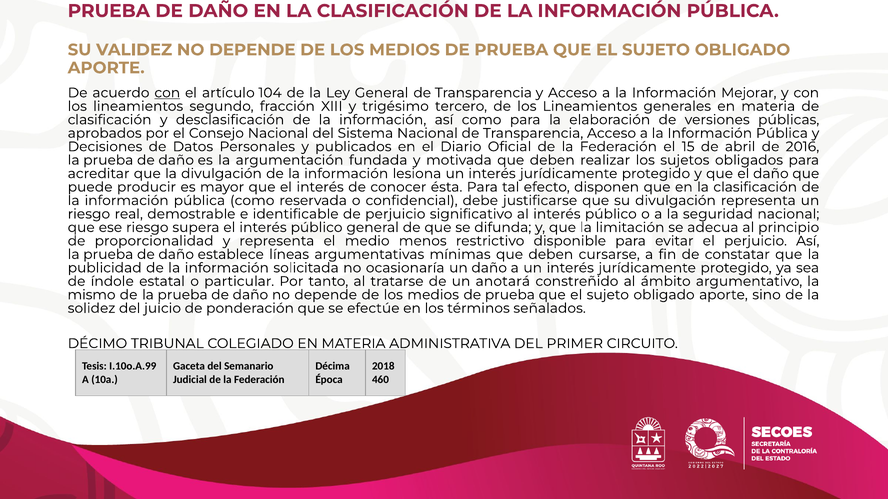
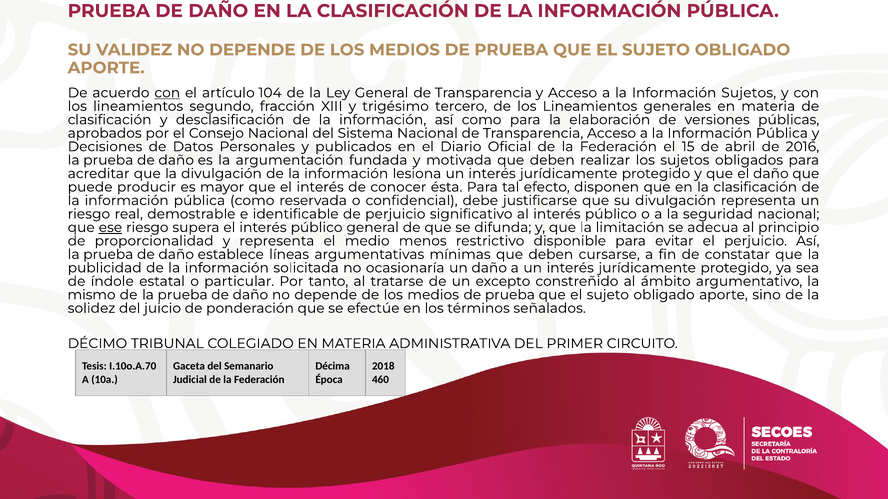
Información Mejorar: Mejorar -> Sujetos
ese underline: none -> present
anotará: anotará -> excepto
I.10o.A.99: I.10o.A.99 -> I.10o.A.70
